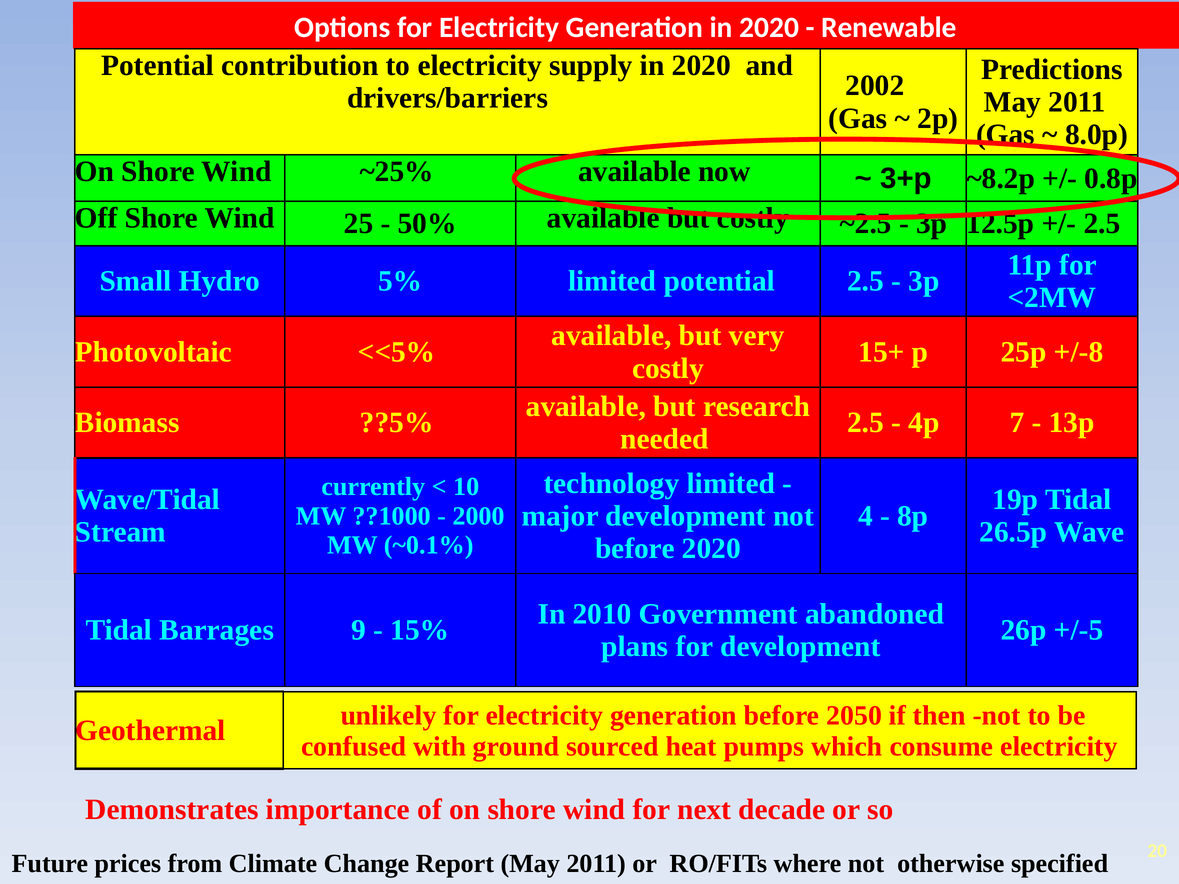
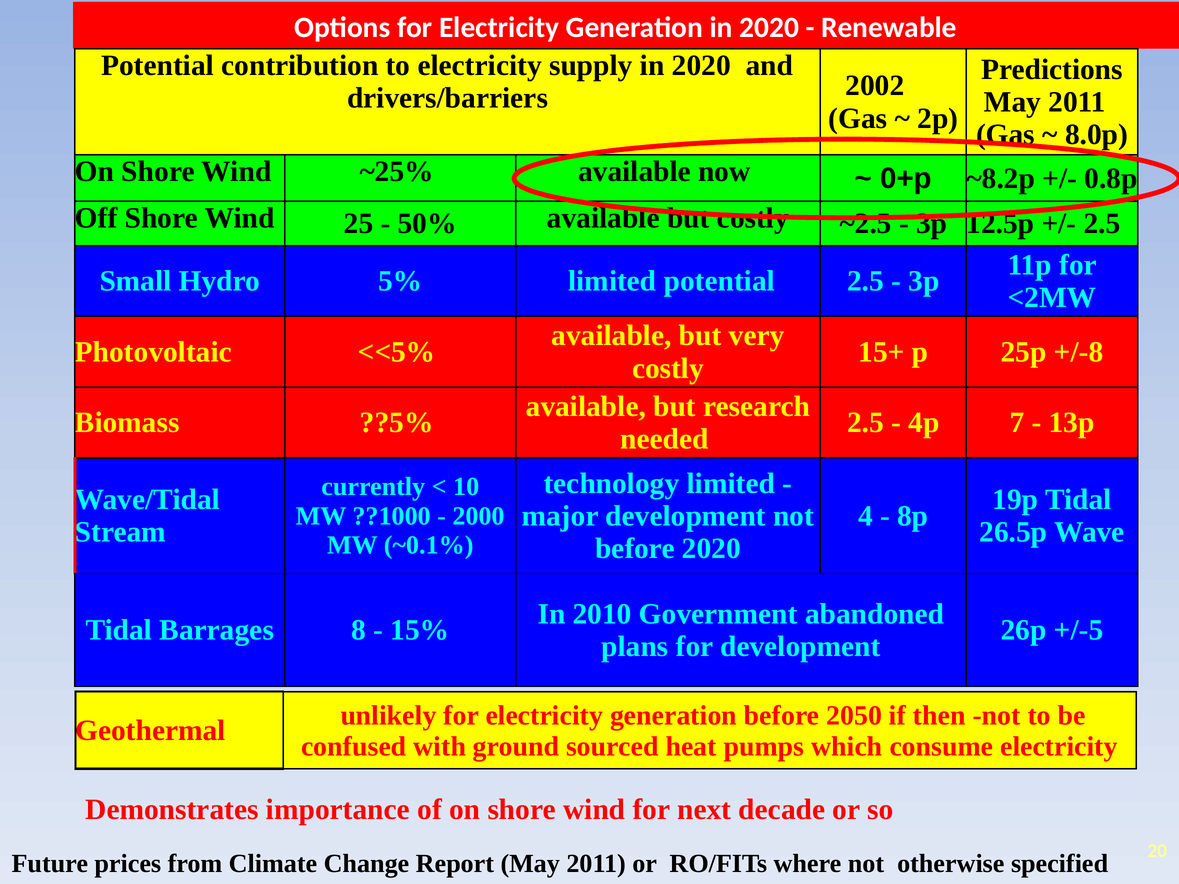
3+p: 3+p -> 0+p
9: 9 -> 8
